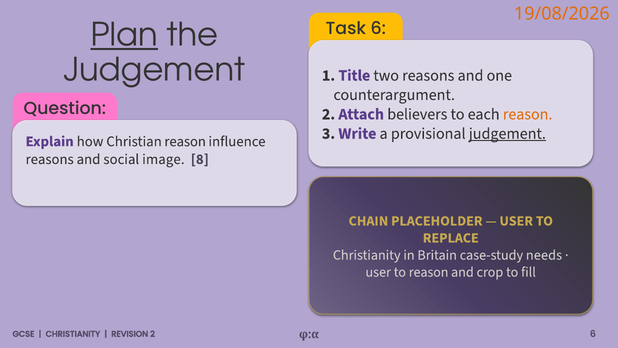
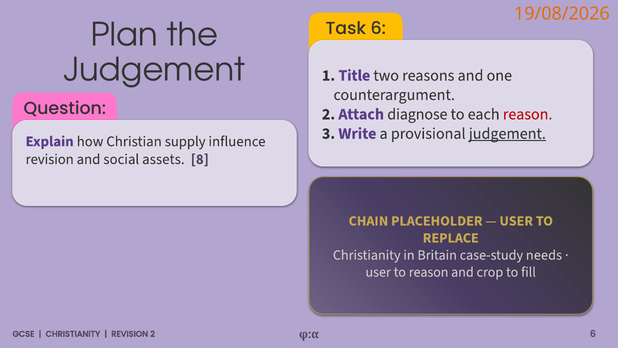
Plan underline: present -> none
believers: believers -> diagnose
reason at (528, 114) colour: orange -> red
Christian reason: reason -> supply
reasons at (50, 159): reasons -> revision
image: image -> assets
